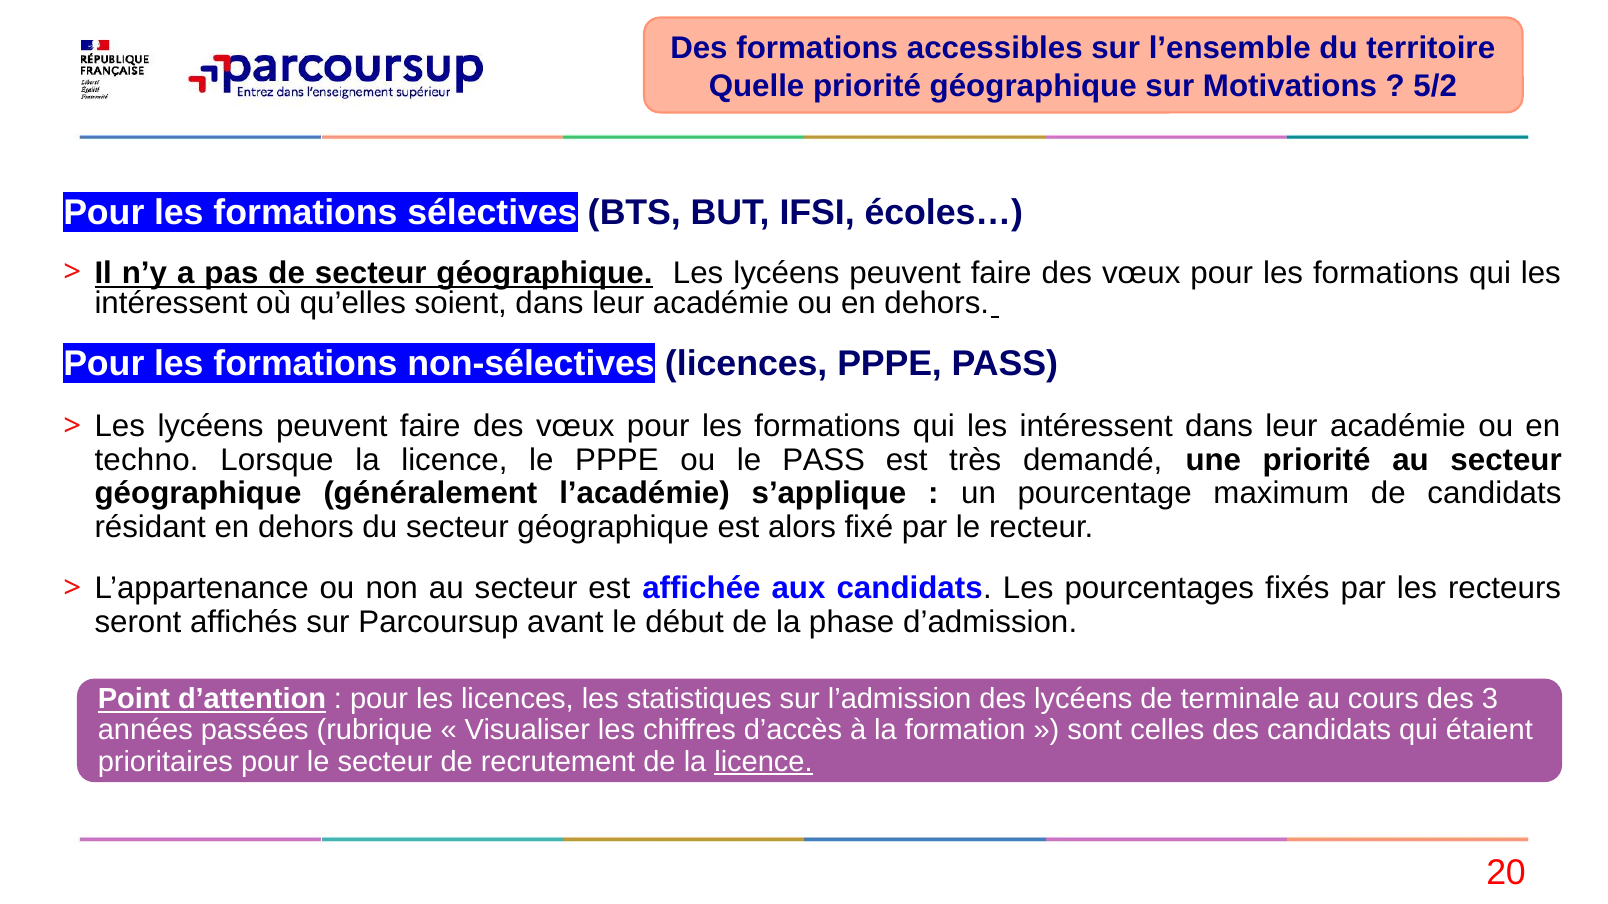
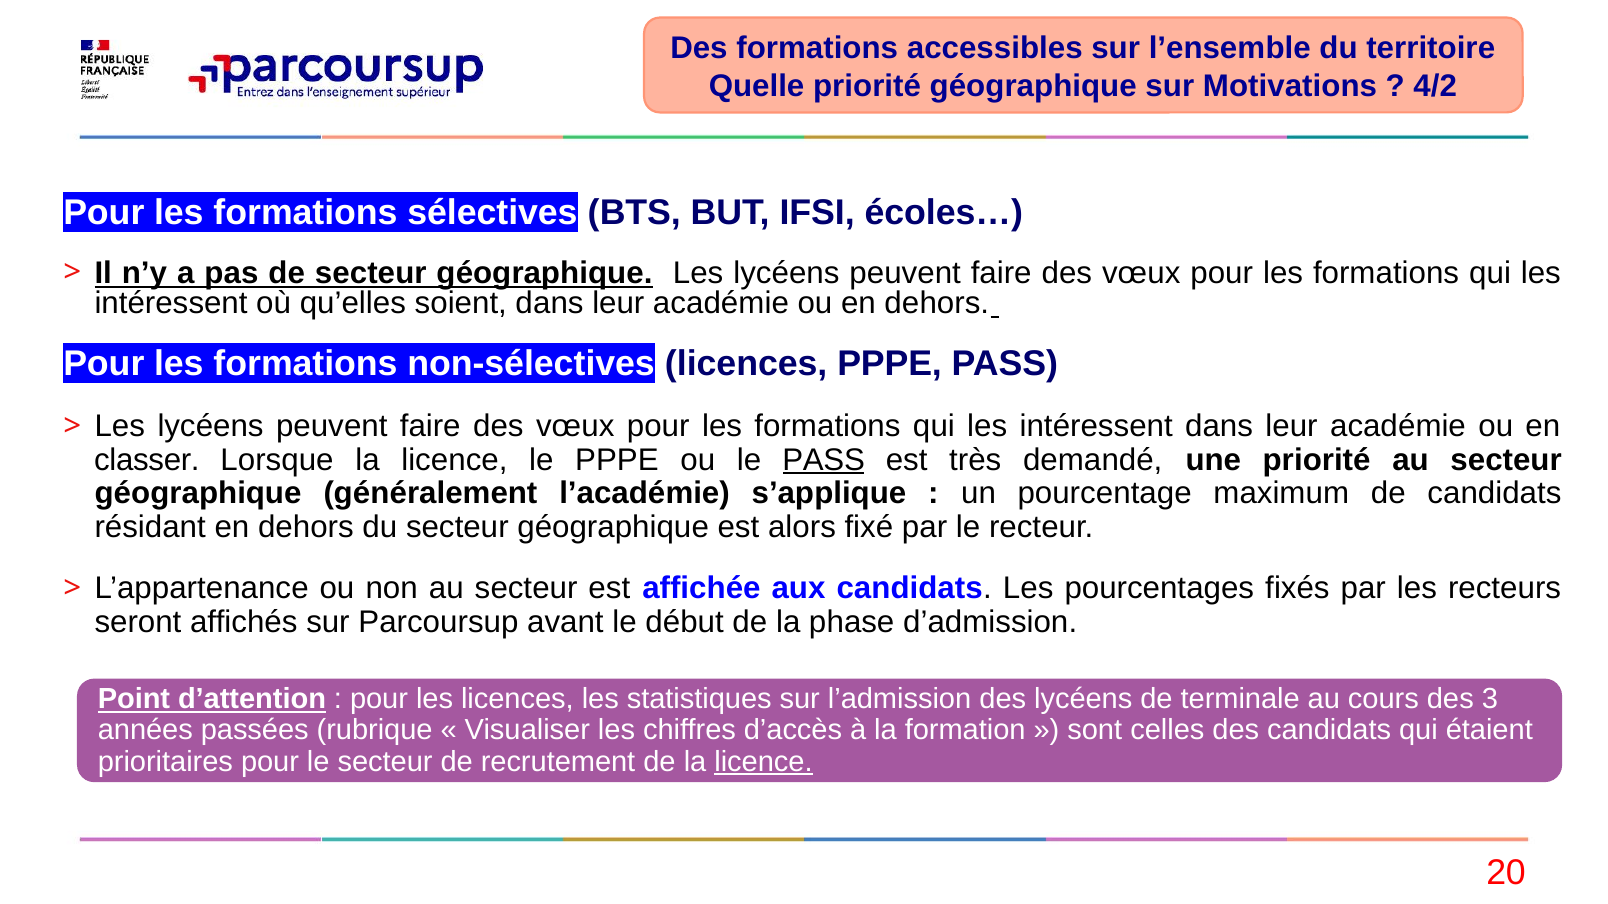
5/2: 5/2 -> 4/2
techno: techno -> classer
PASS at (824, 460) underline: none -> present
